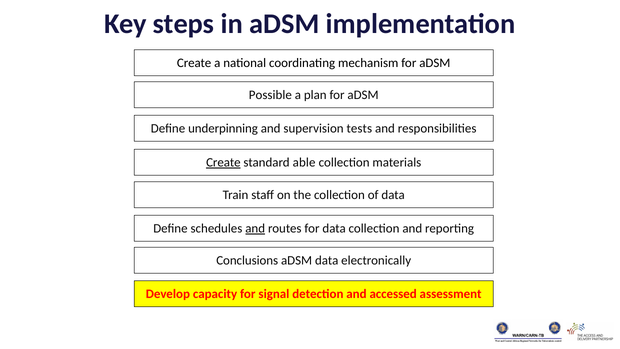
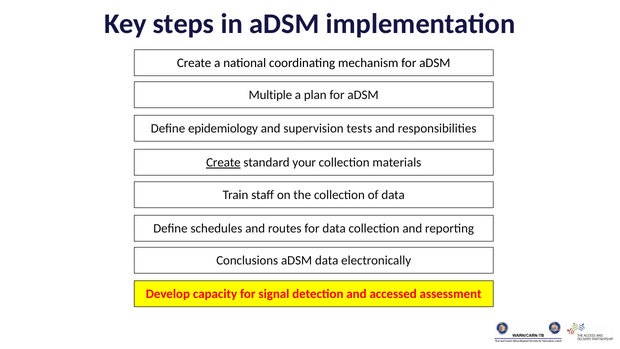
Possible: Possible -> Multiple
underpinning: underpinning -> epidemiology
able: able -> your
and at (255, 228) underline: present -> none
